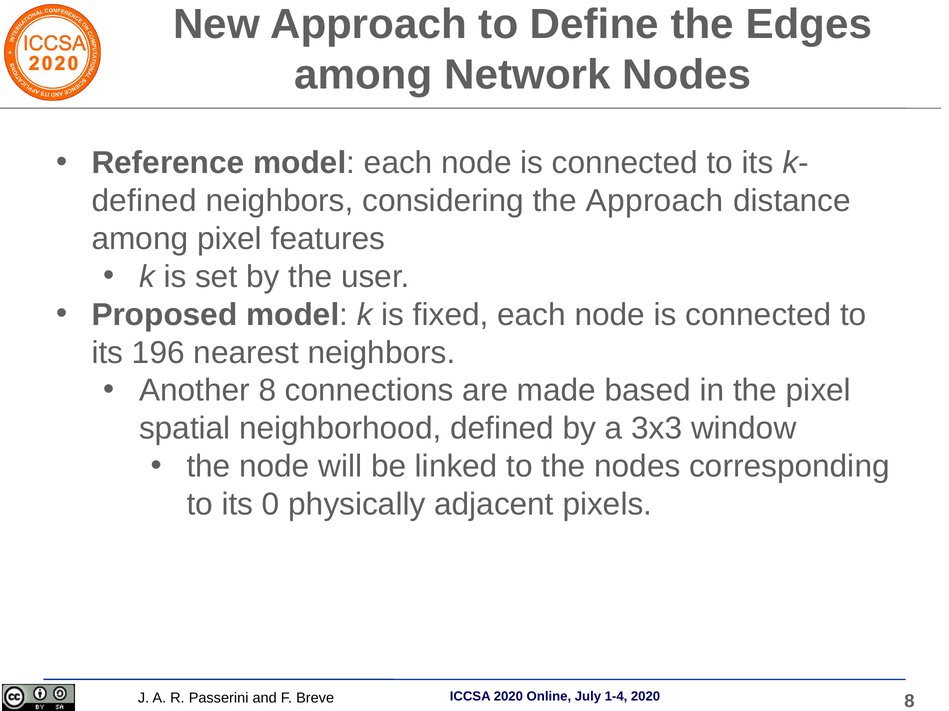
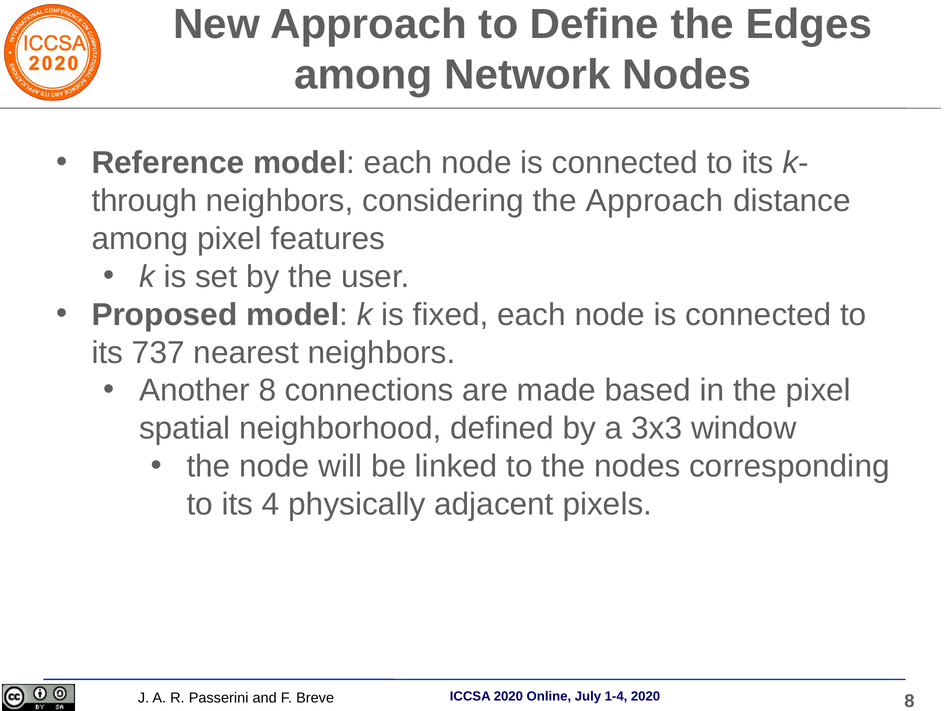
defined at (144, 201): defined -> through
196: 196 -> 737
0: 0 -> 4
